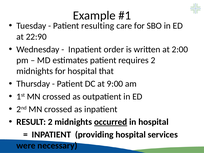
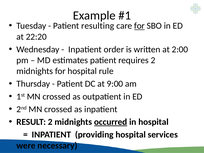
for at (139, 26) underline: none -> present
22:90: 22:90 -> 22:20
that: that -> rule
